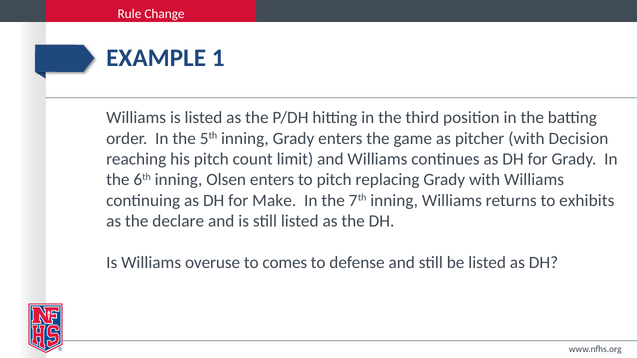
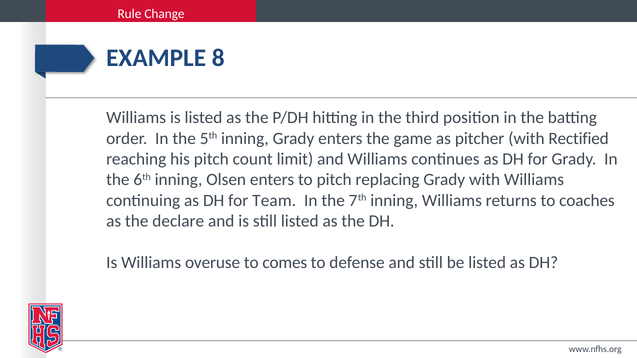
1: 1 -> 8
Decision: Decision -> Rectified
Make: Make -> Team
exhibits: exhibits -> coaches
